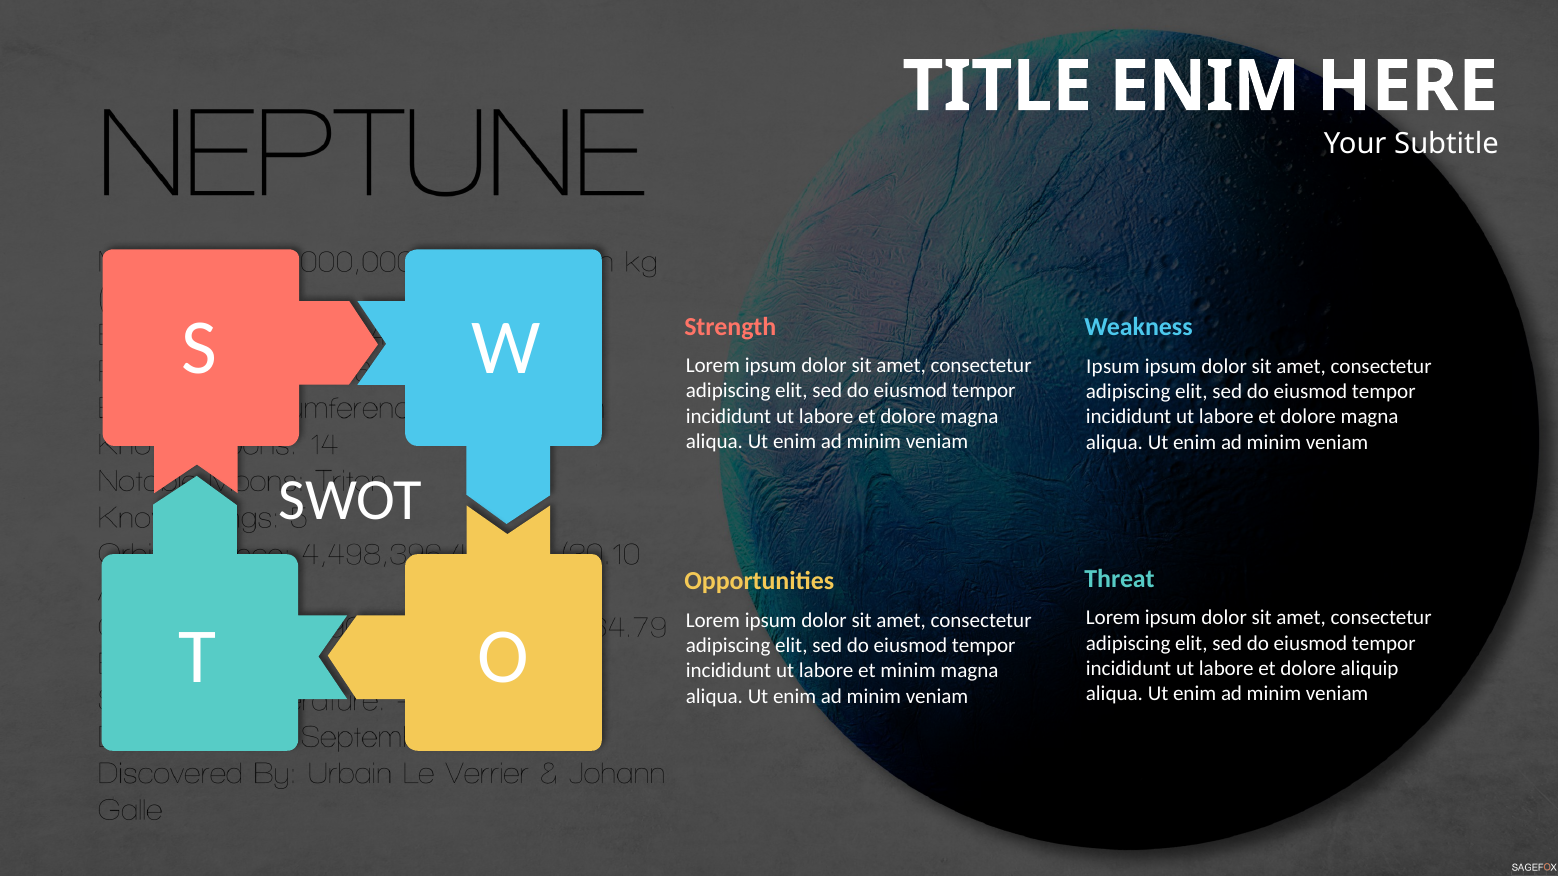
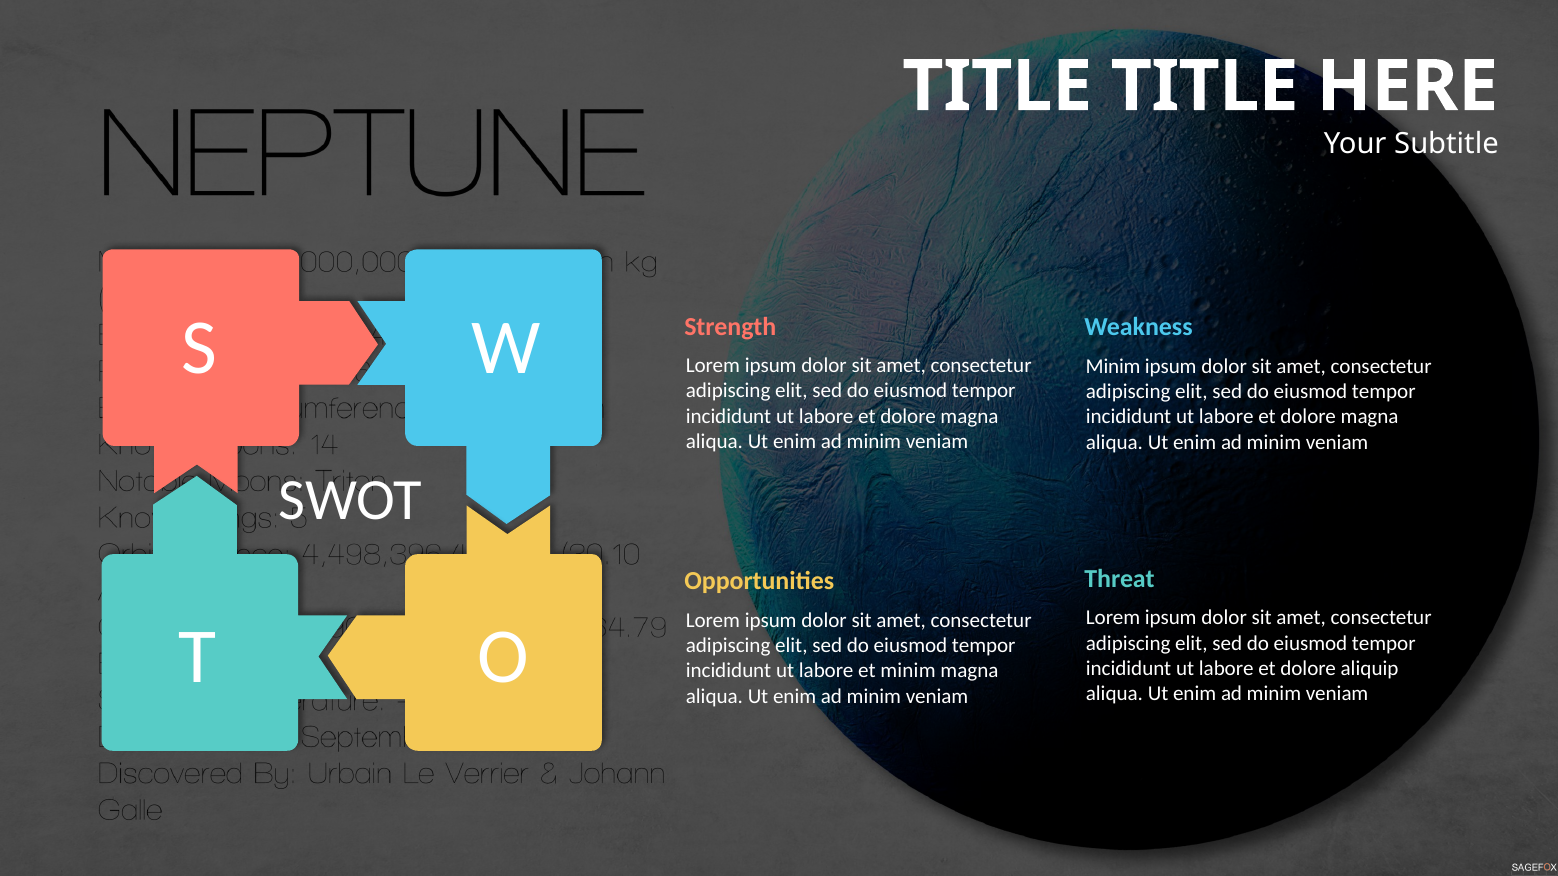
TITLE ENIM: ENIM -> TITLE
Ipsum at (1113, 366): Ipsum -> Minim
